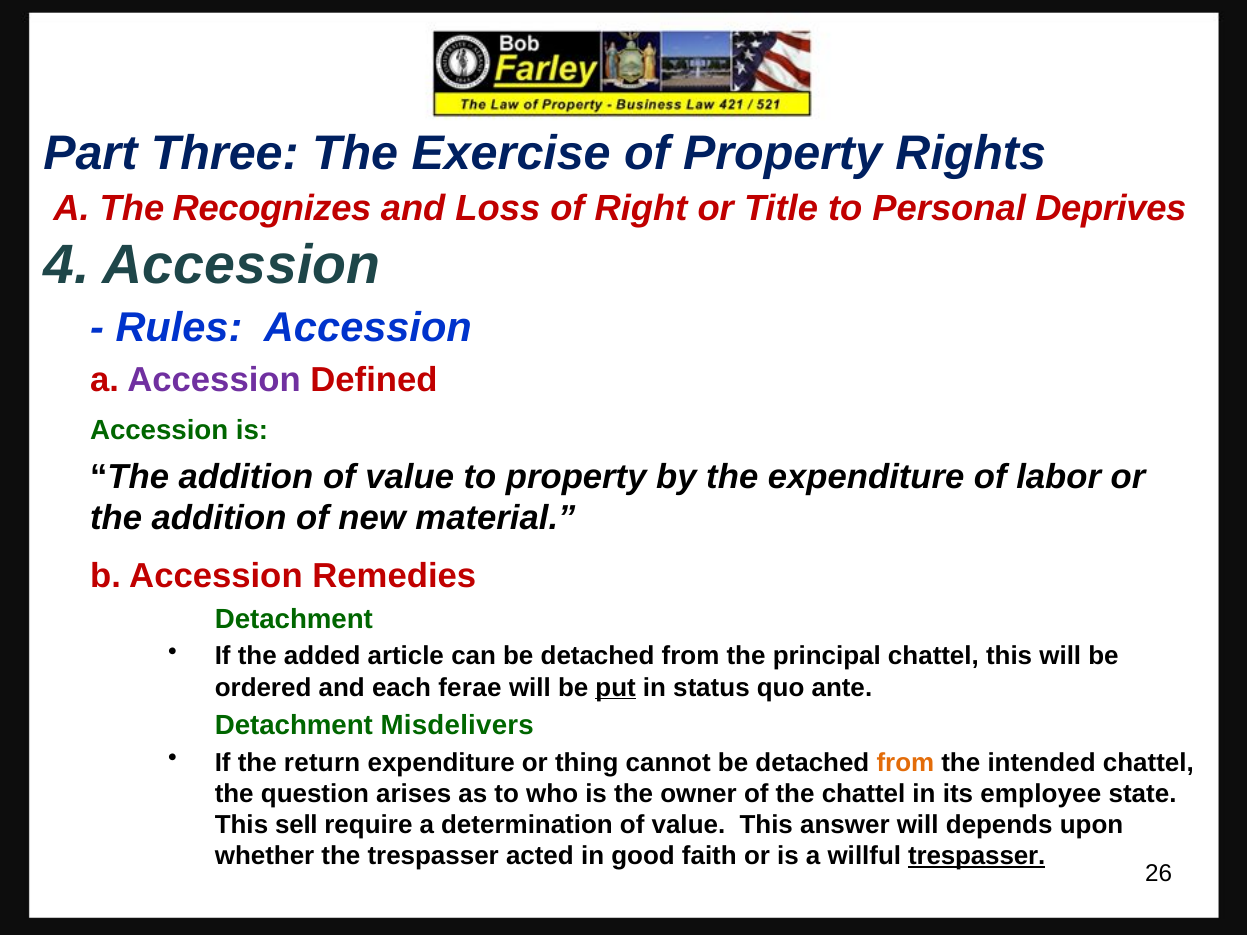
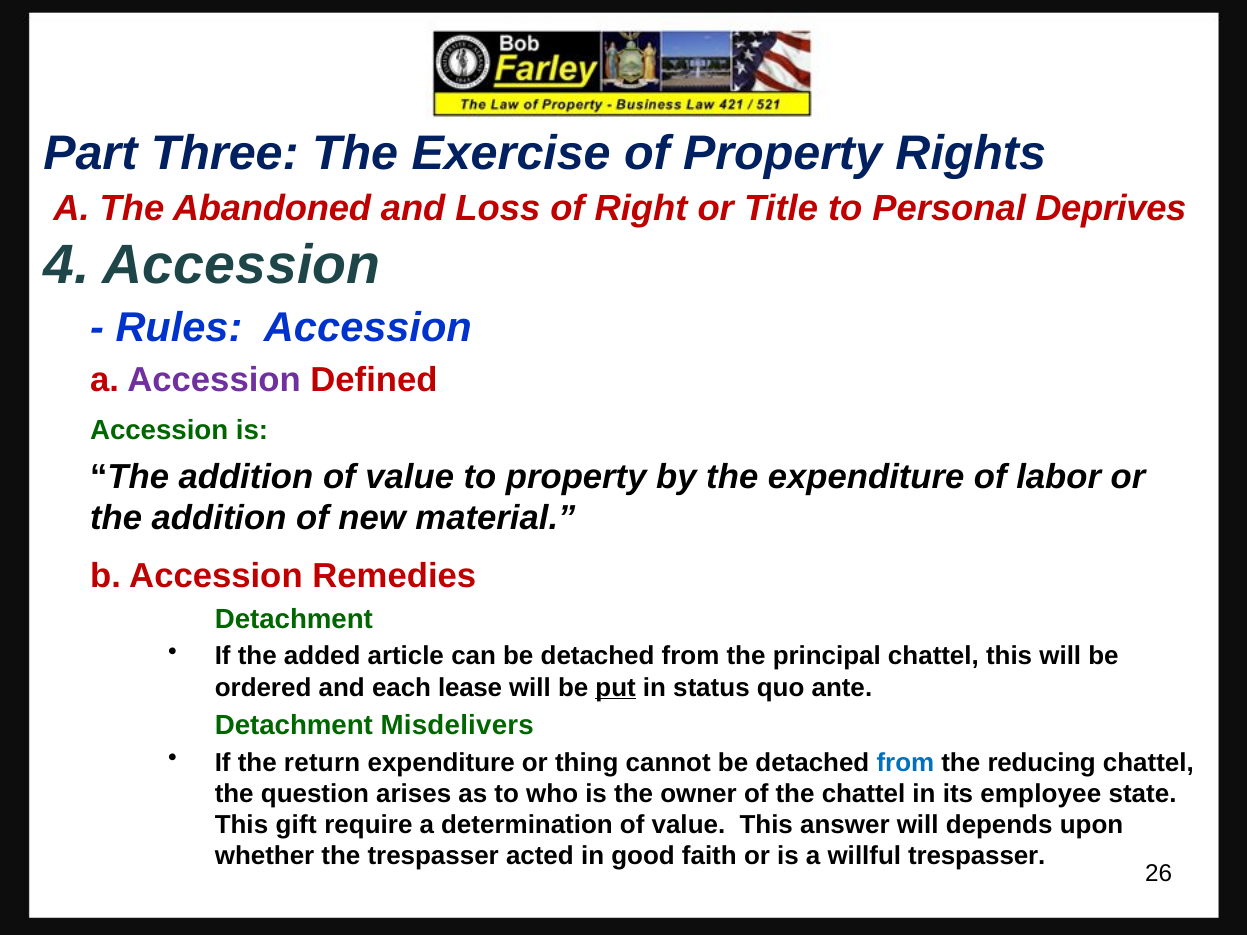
Recognizes: Recognizes -> Abandoned
ferae: ferae -> lease
from at (905, 763) colour: orange -> blue
intended: intended -> reducing
sell: sell -> gift
trespasser at (977, 856) underline: present -> none
